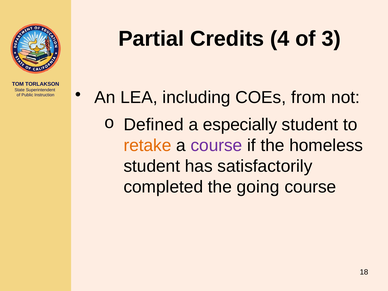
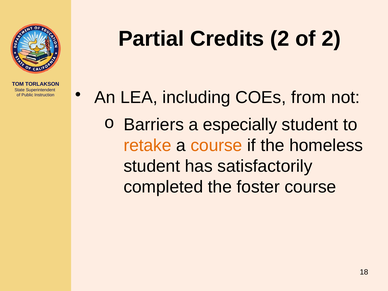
Credits 4: 4 -> 2
of 3: 3 -> 2
Defined: Defined -> Barriers
course at (216, 145) colour: purple -> orange
going: going -> foster
